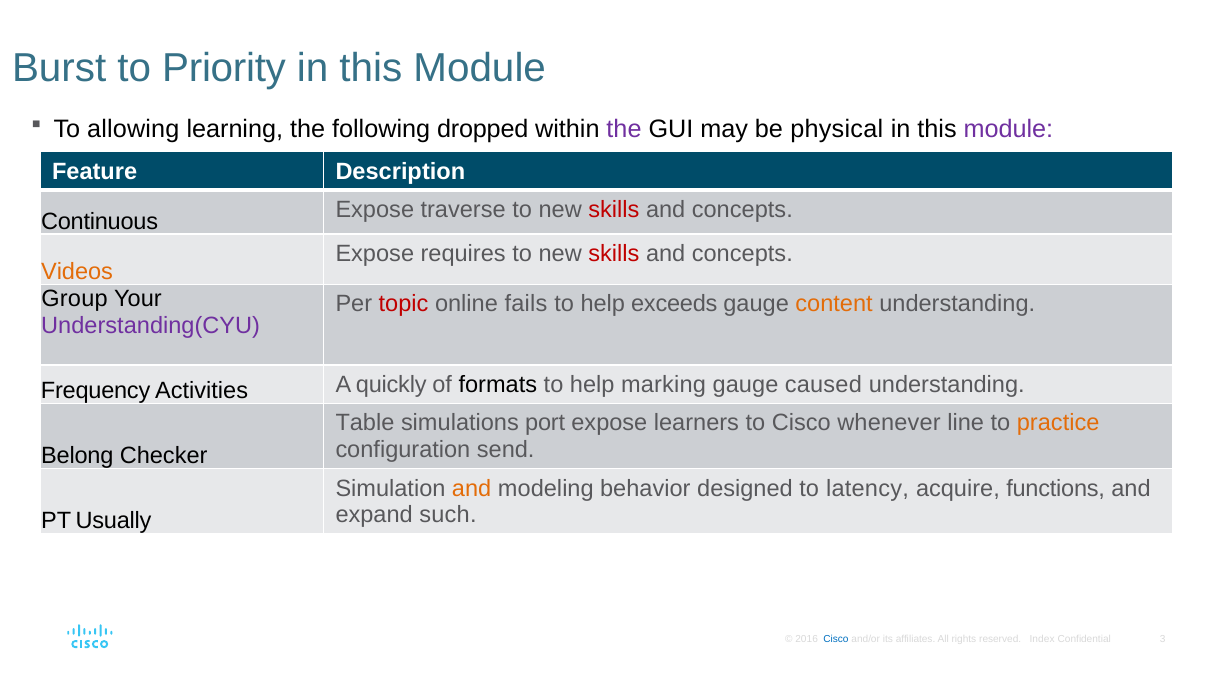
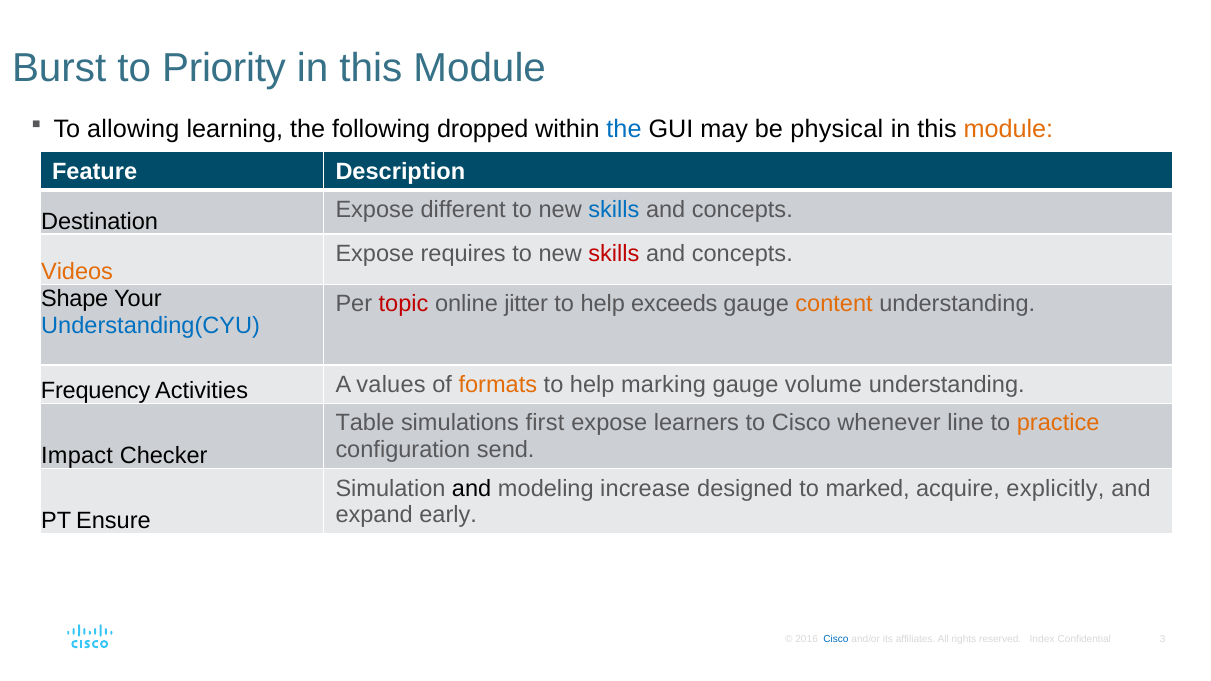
the at (624, 129) colour: purple -> blue
module at (1008, 129) colour: purple -> orange
Continuous: Continuous -> Destination
traverse: traverse -> different
skills at (614, 210) colour: red -> blue
Group: Group -> Shape
fails: fails -> jitter
Understanding(CYU colour: purple -> blue
quickly: quickly -> values
formats colour: black -> orange
caused: caused -> volume
port: port -> first
Belong: Belong -> Impact
and at (472, 488) colour: orange -> black
behavior: behavior -> increase
latency: latency -> marked
functions: functions -> explicitly
such: such -> early
Usually: Usually -> Ensure
